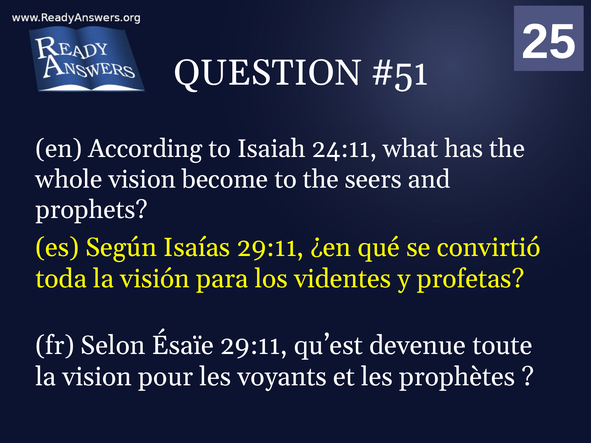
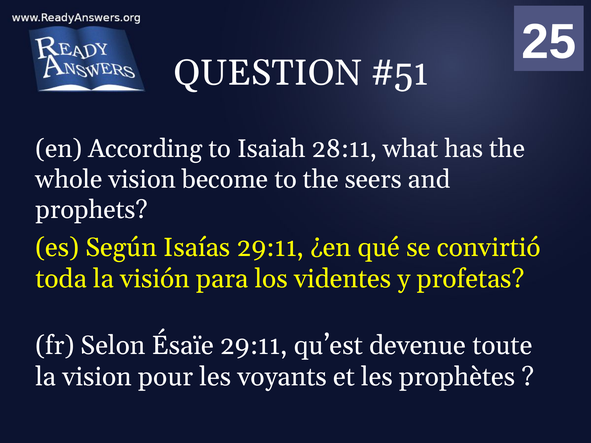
24:11: 24:11 -> 28:11
